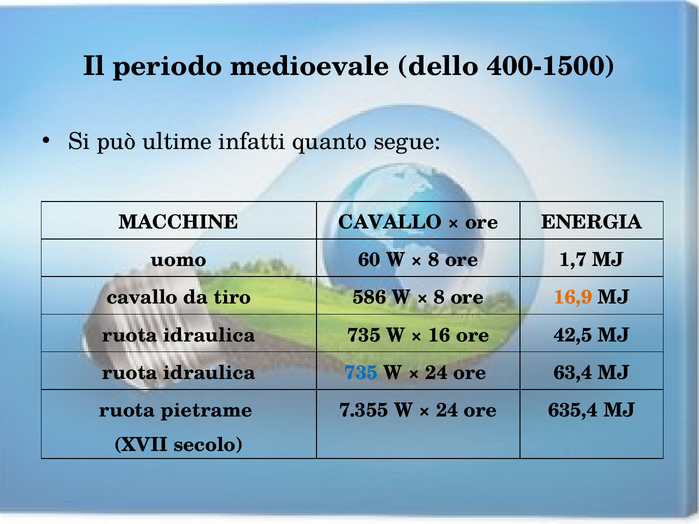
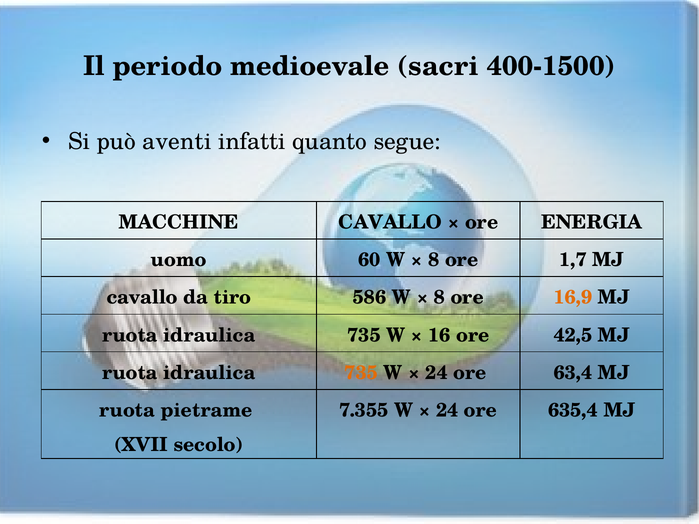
dello: dello -> sacri
ultime: ultime -> aventi
735 at (361, 373) colour: blue -> orange
